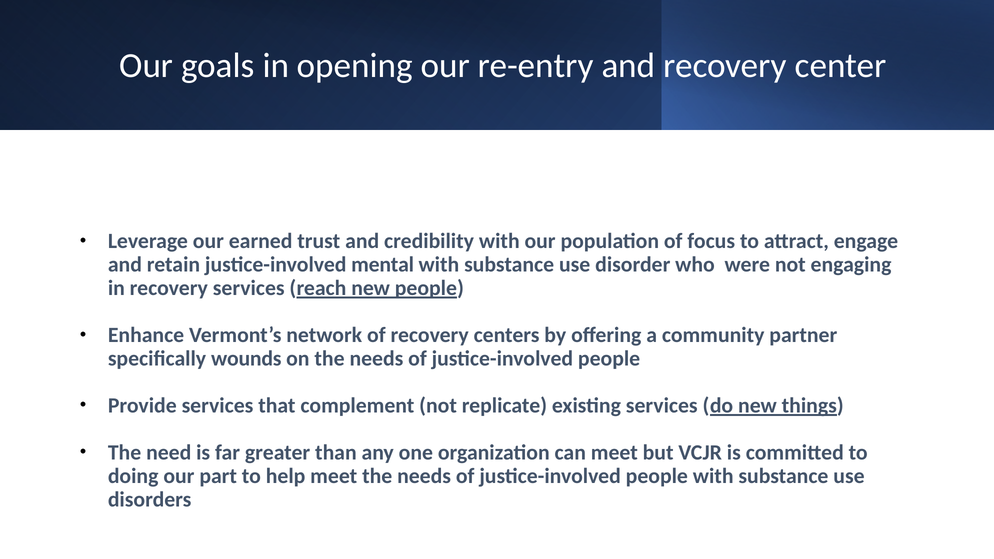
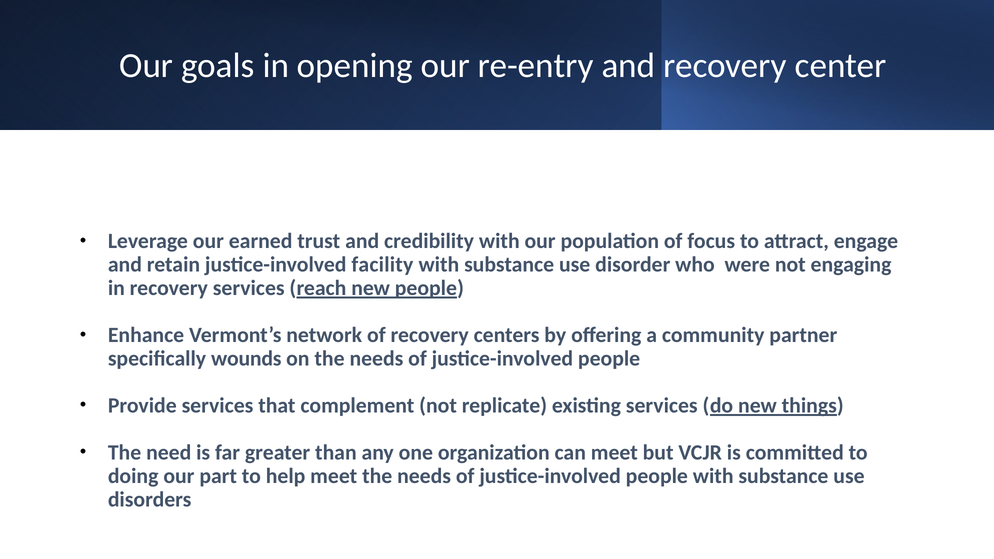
mental: mental -> facility
